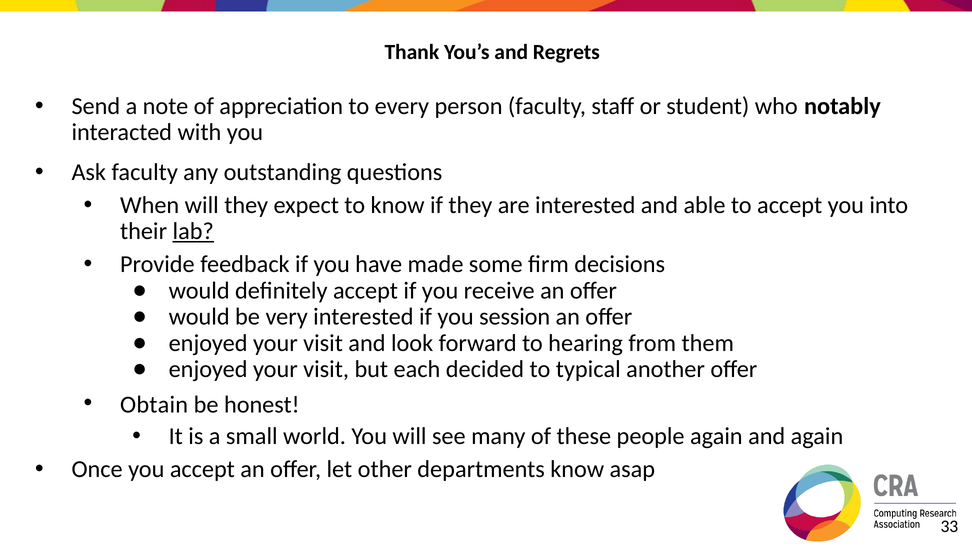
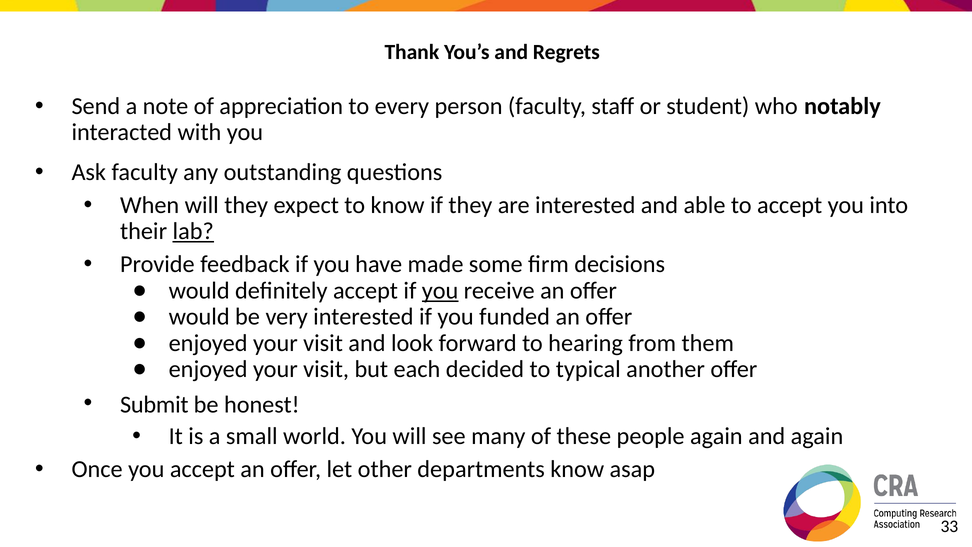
you at (440, 290) underline: none -> present
session: session -> funded
Obtain: Obtain -> Submit
